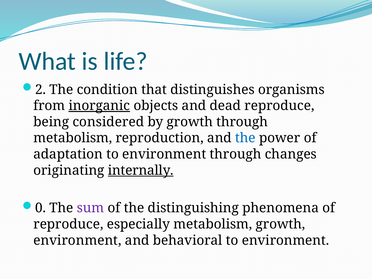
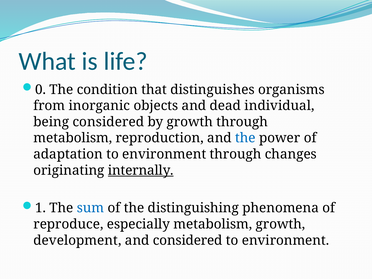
2: 2 -> 0
inorganic underline: present -> none
dead reproduce: reproduce -> individual
0: 0 -> 1
sum colour: purple -> blue
environment at (77, 240): environment -> development
and behavioral: behavioral -> considered
